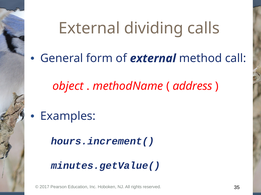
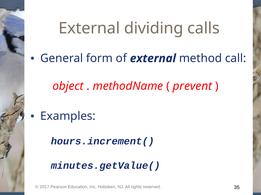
address: address -> prevent
